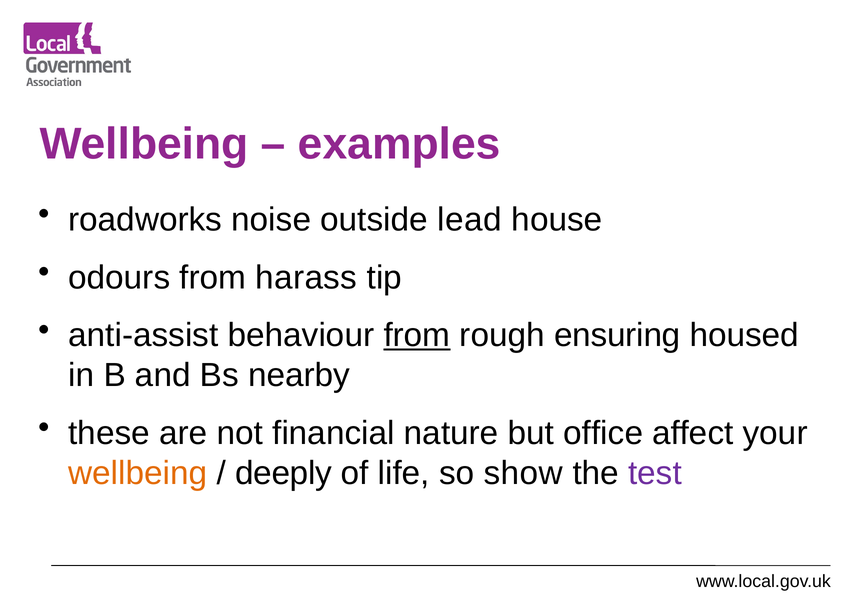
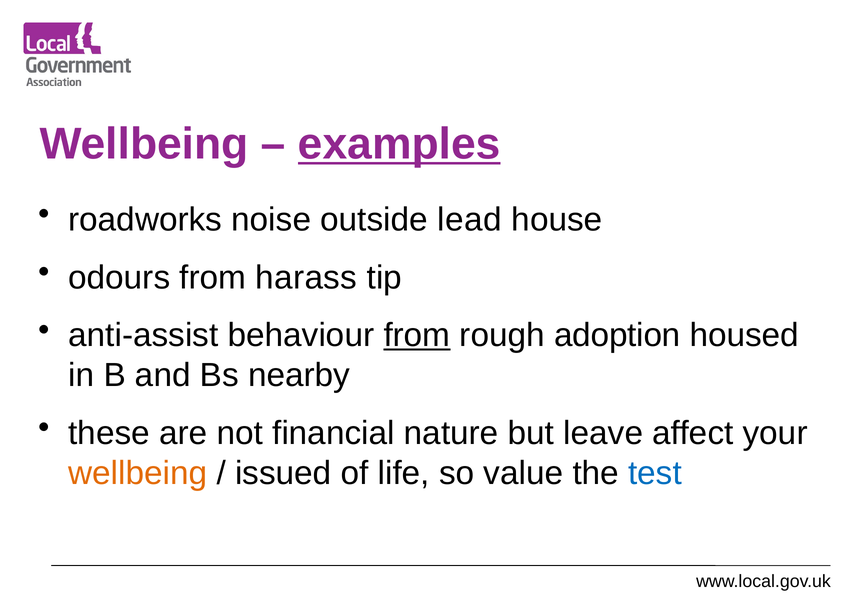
examples underline: none -> present
ensuring: ensuring -> adoption
office: office -> leave
deeply: deeply -> issued
show: show -> value
test colour: purple -> blue
